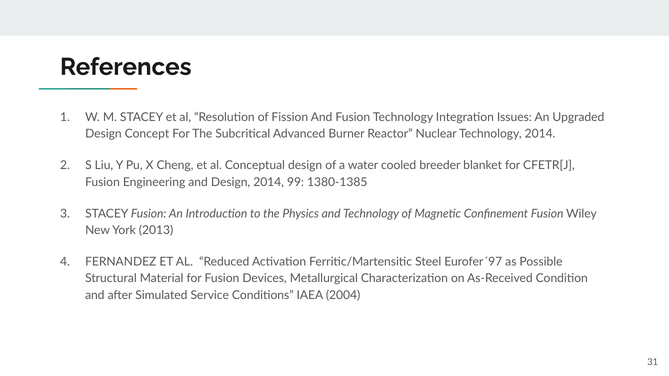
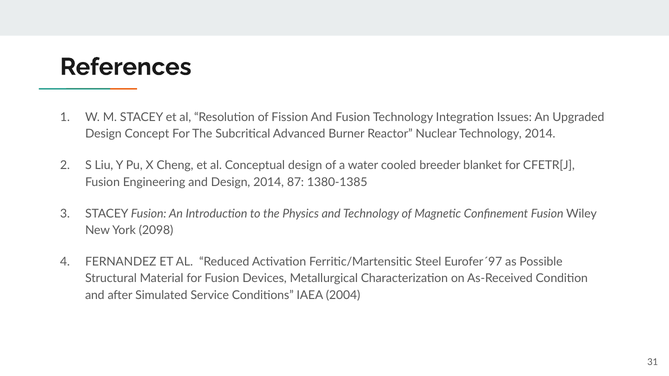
99: 99 -> 87
2013: 2013 -> 2098
